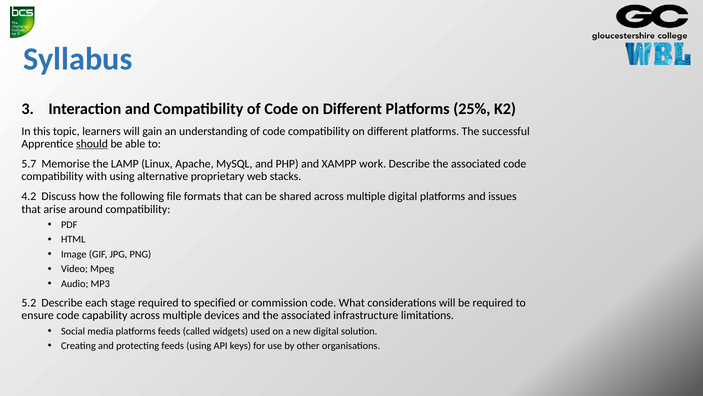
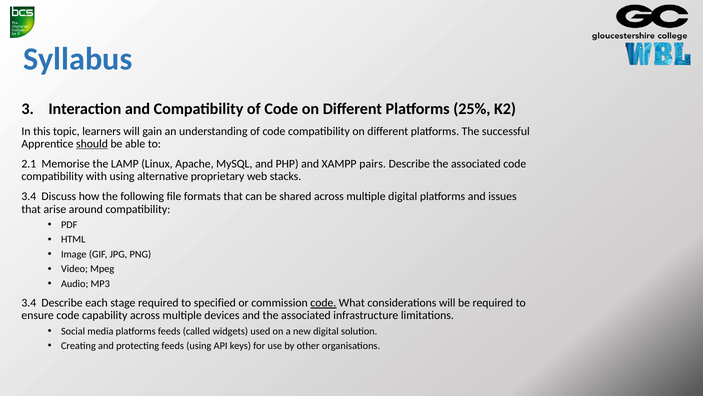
5.7: 5.7 -> 2.1
work: work -> pairs
4.2 at (29, 196): 4.2 -> 3.4
5.2 at (29, 302): 5.2 -> 3.4
code at (323, 302) underline: none -> present
